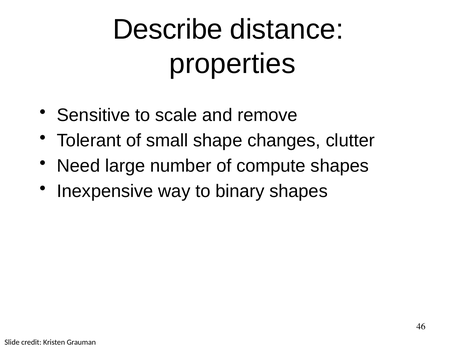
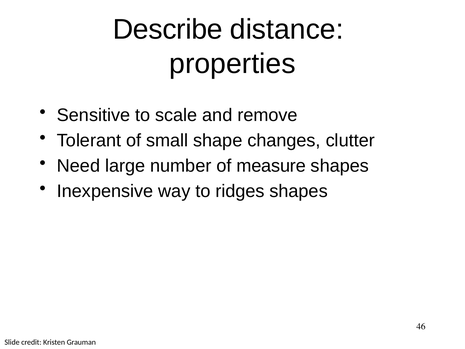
compute: compute -> measure
binary: binary -> ridges
